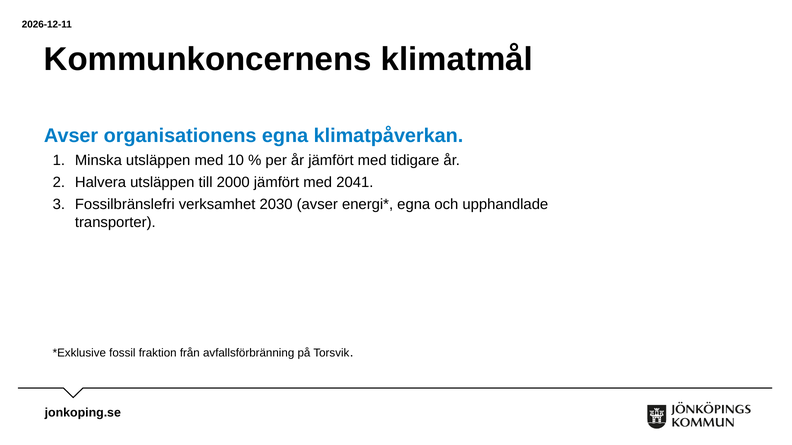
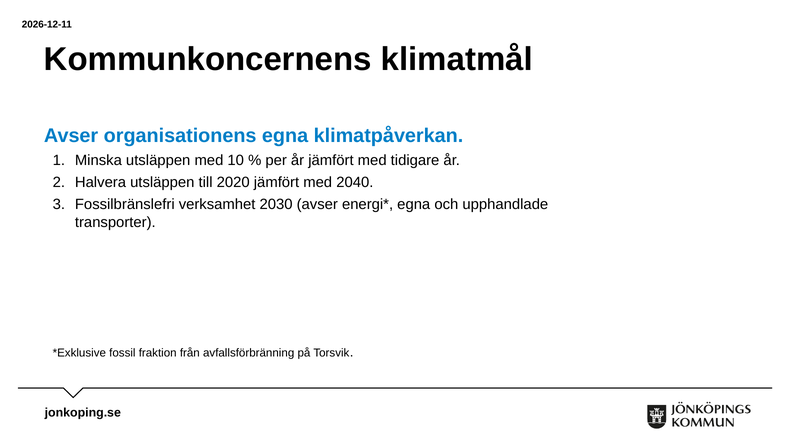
2000: 2000 -> 2020
2041: 2041 -> 2040
